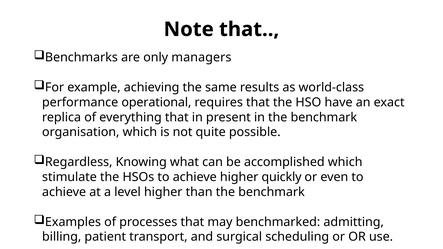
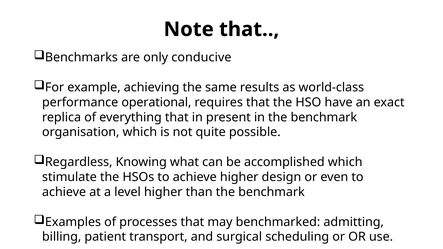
managers: managers -> conducive
quickly: quickly -> design
